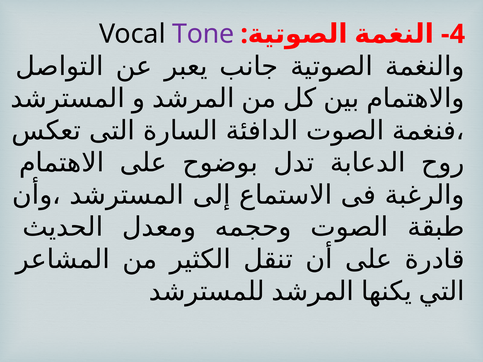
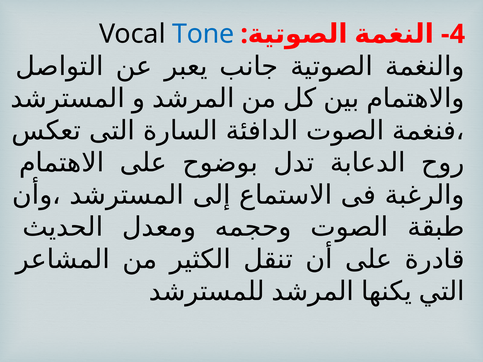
Tone colour: purple -> blue
